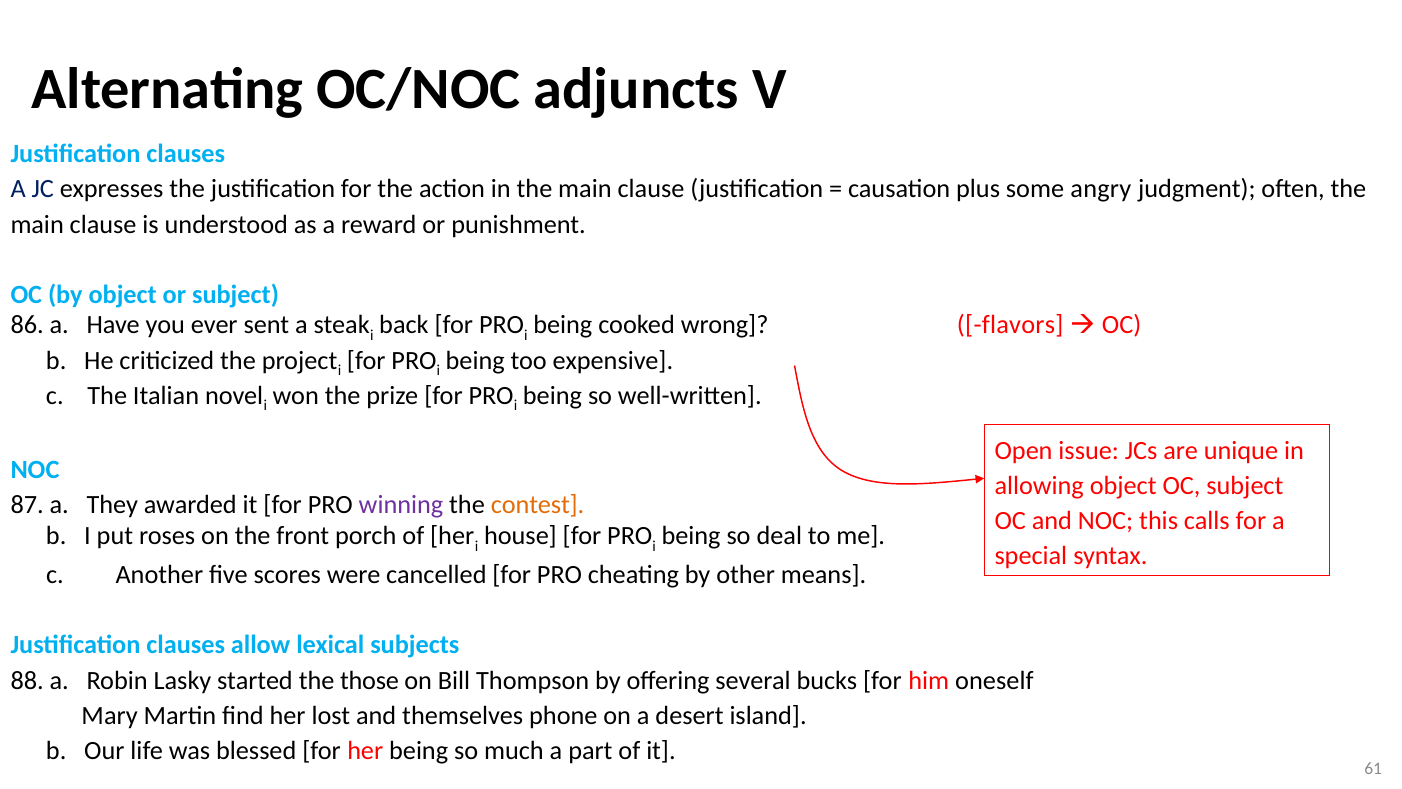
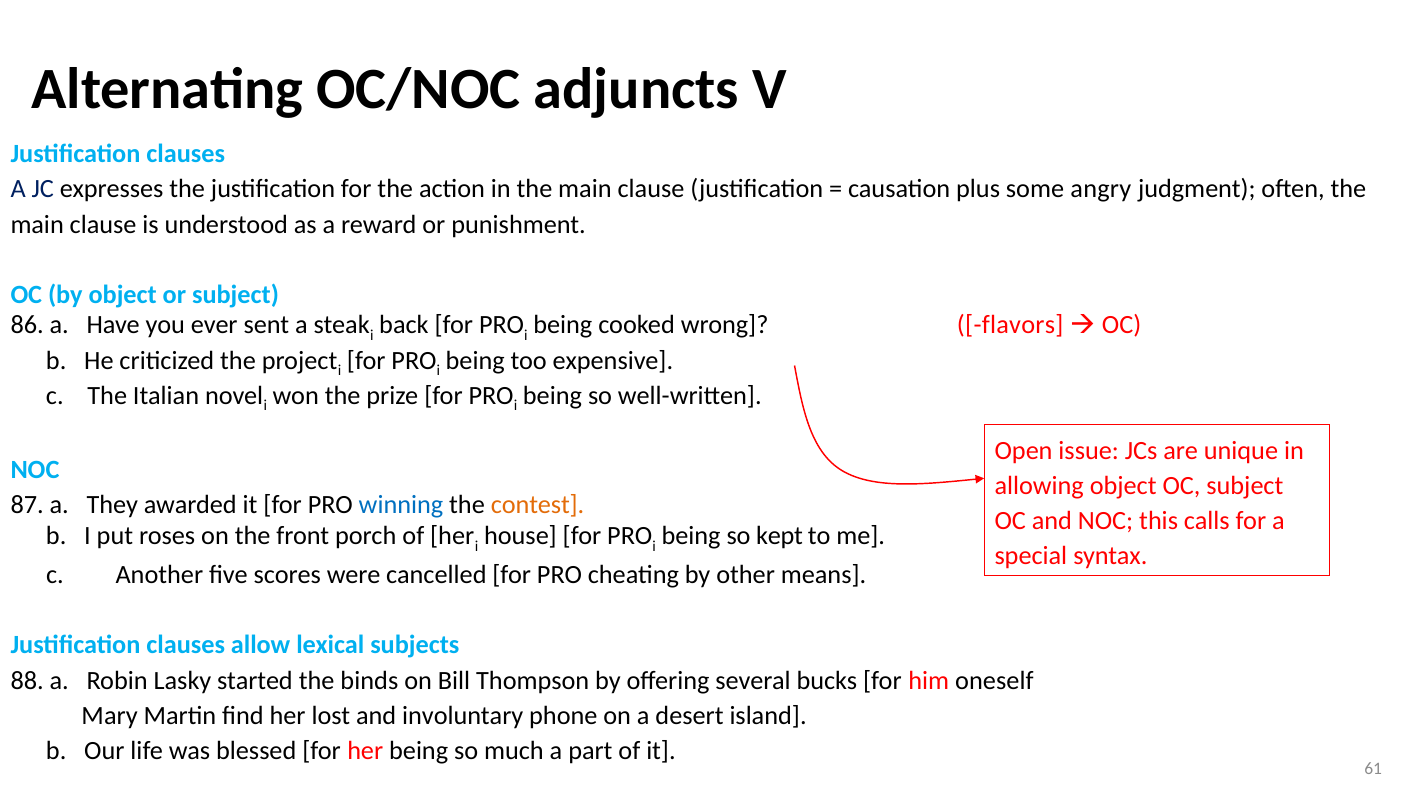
winning colour: purple -> blue
deal: deal -> kept
those: those -> binds
themselves: themselves -> involuntary
